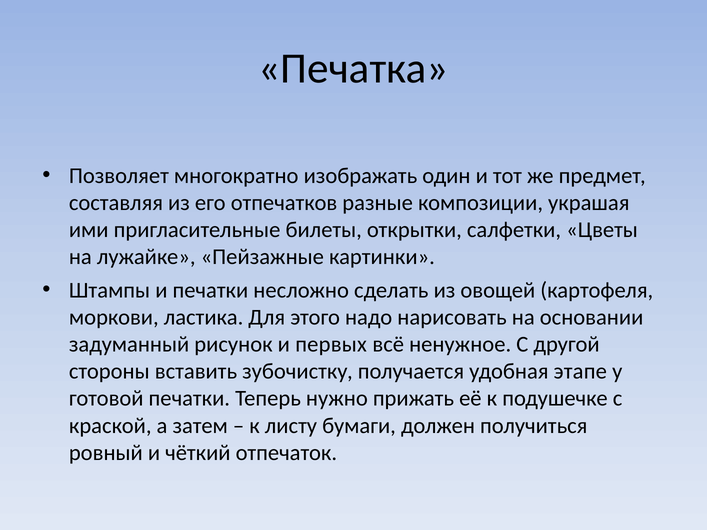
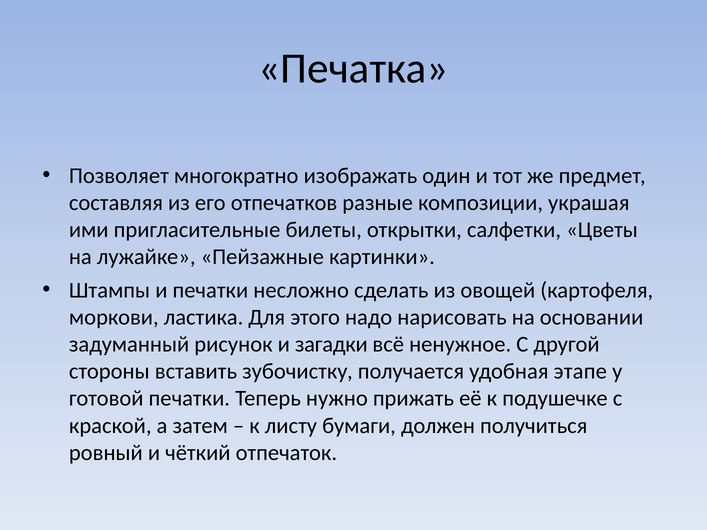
первых: первых -> загадки
